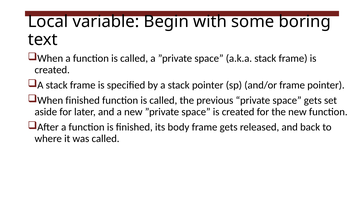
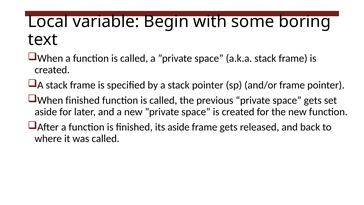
its body: body -> aside
